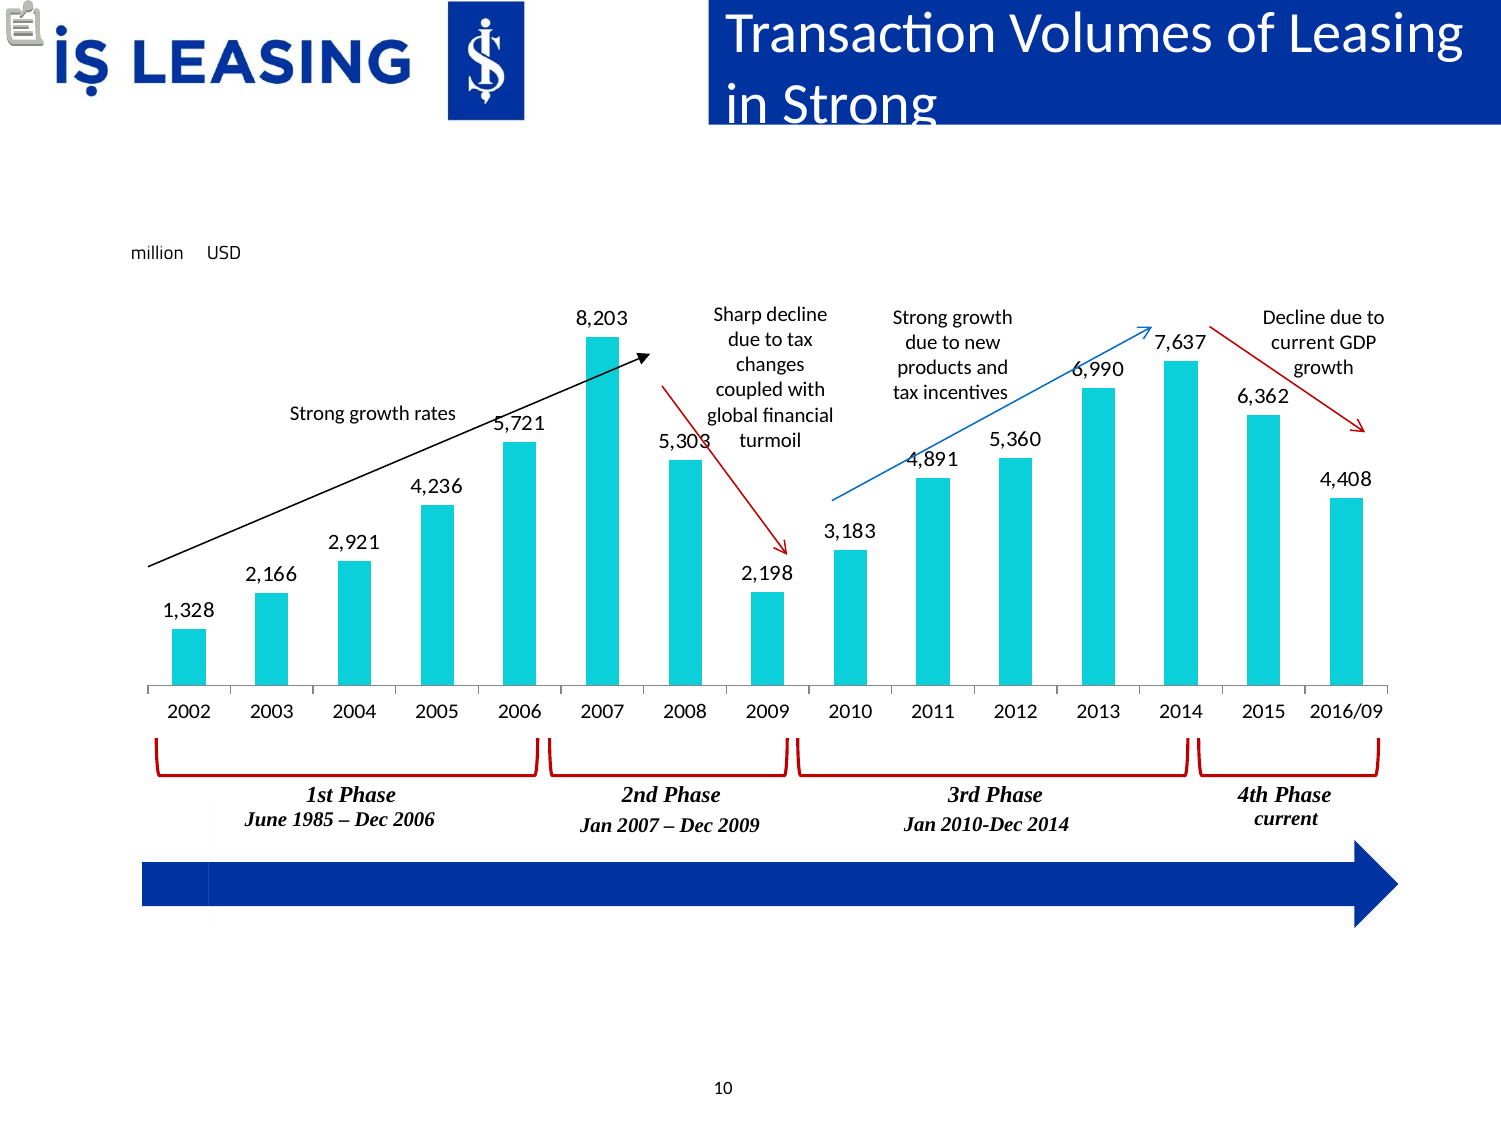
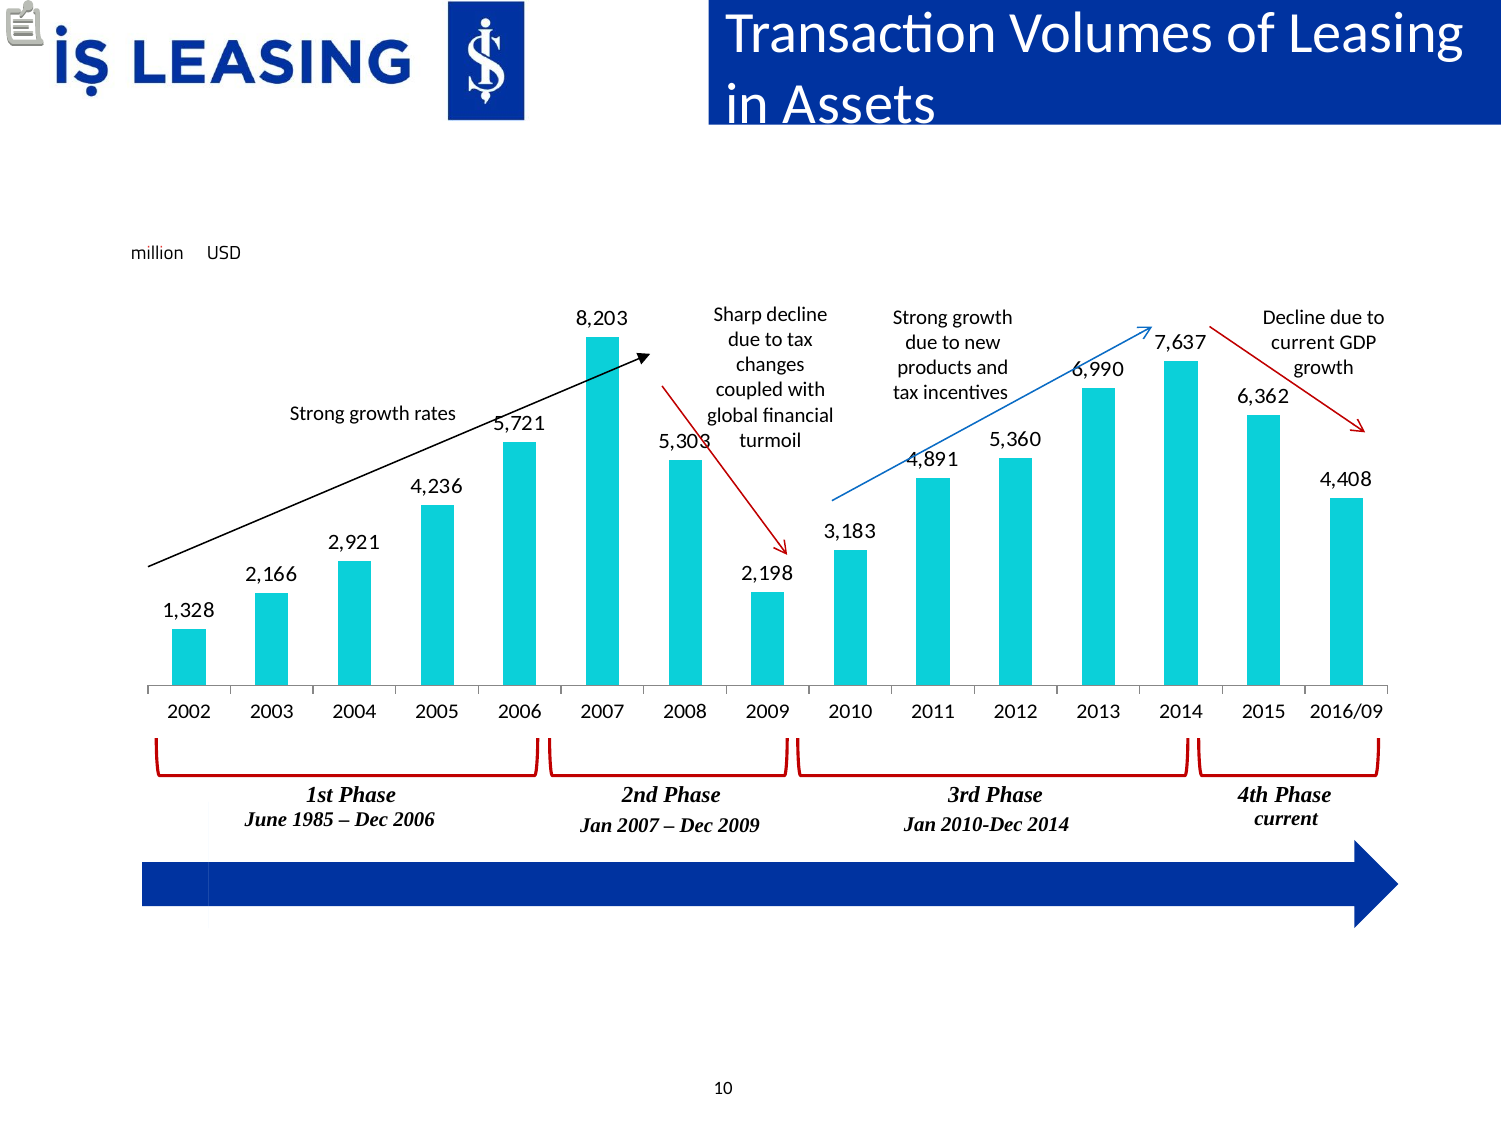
in Strong: Strong -> Assets
